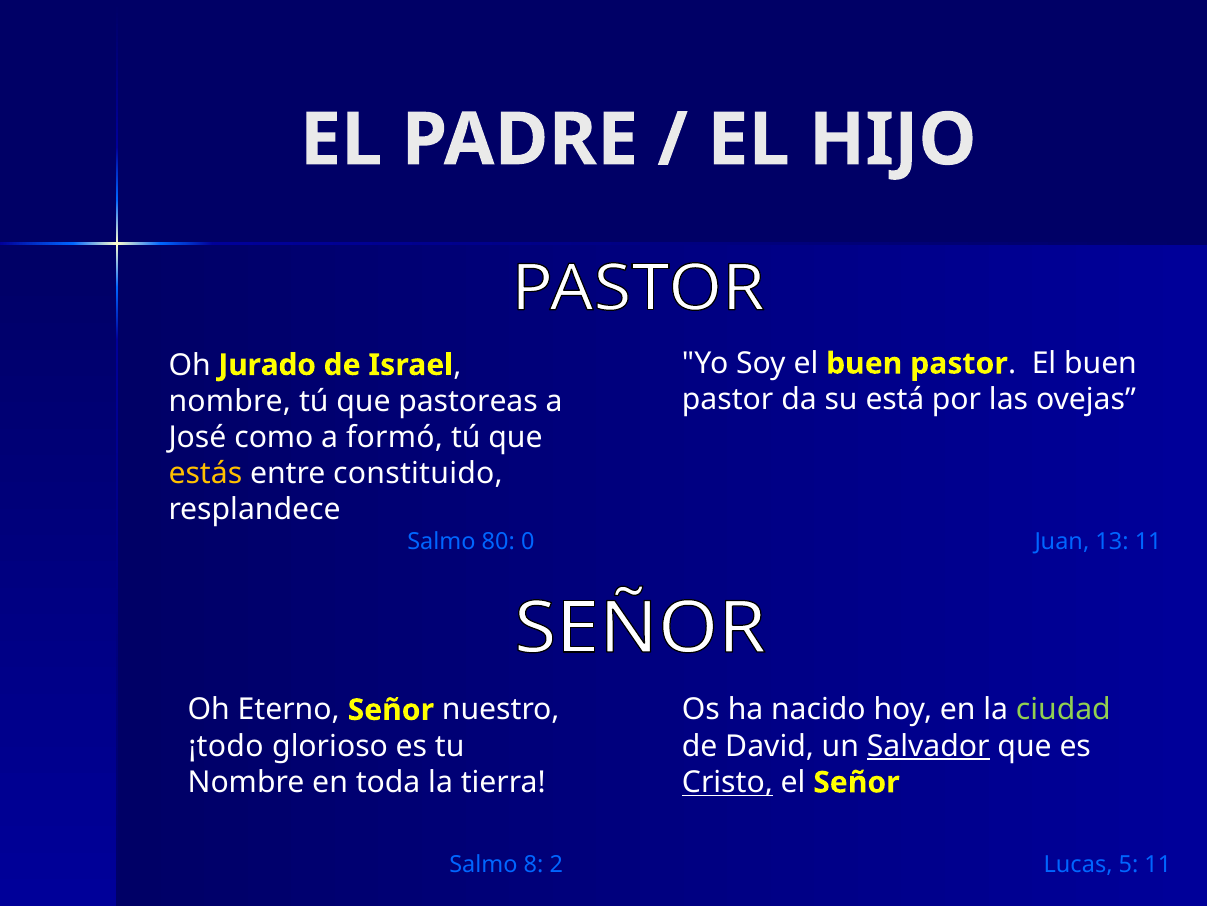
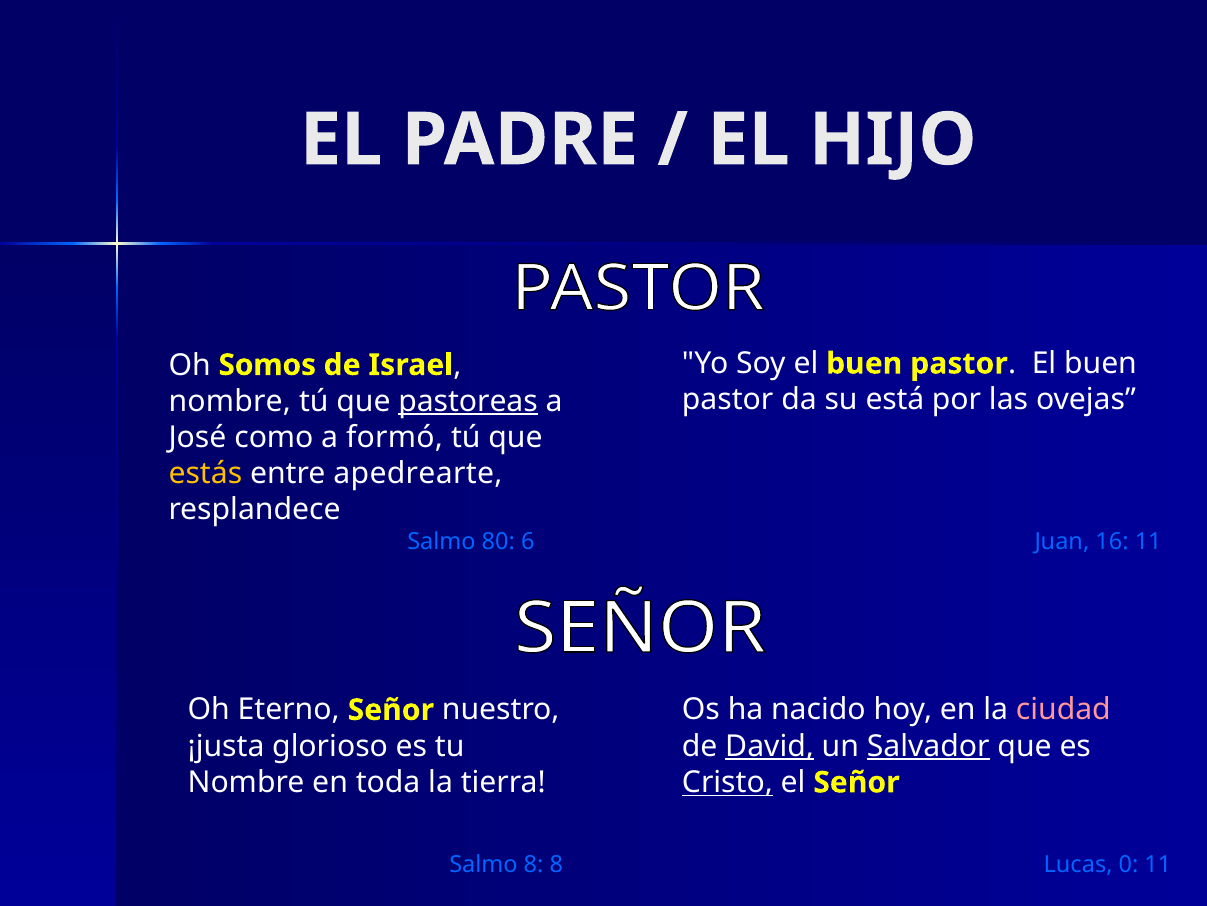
Jurado: Jurado -> Somos
pastoreas underline: none -> present
constituido: constituido -> apedrearte
0: 0 -> 6
13: 13 -> 16
ciudad colour: light green -> pink
¡todo: ¡todo -> ¡justa
David underline: none -> present
8 2: 2 -> 8
5: 5 -> 0
